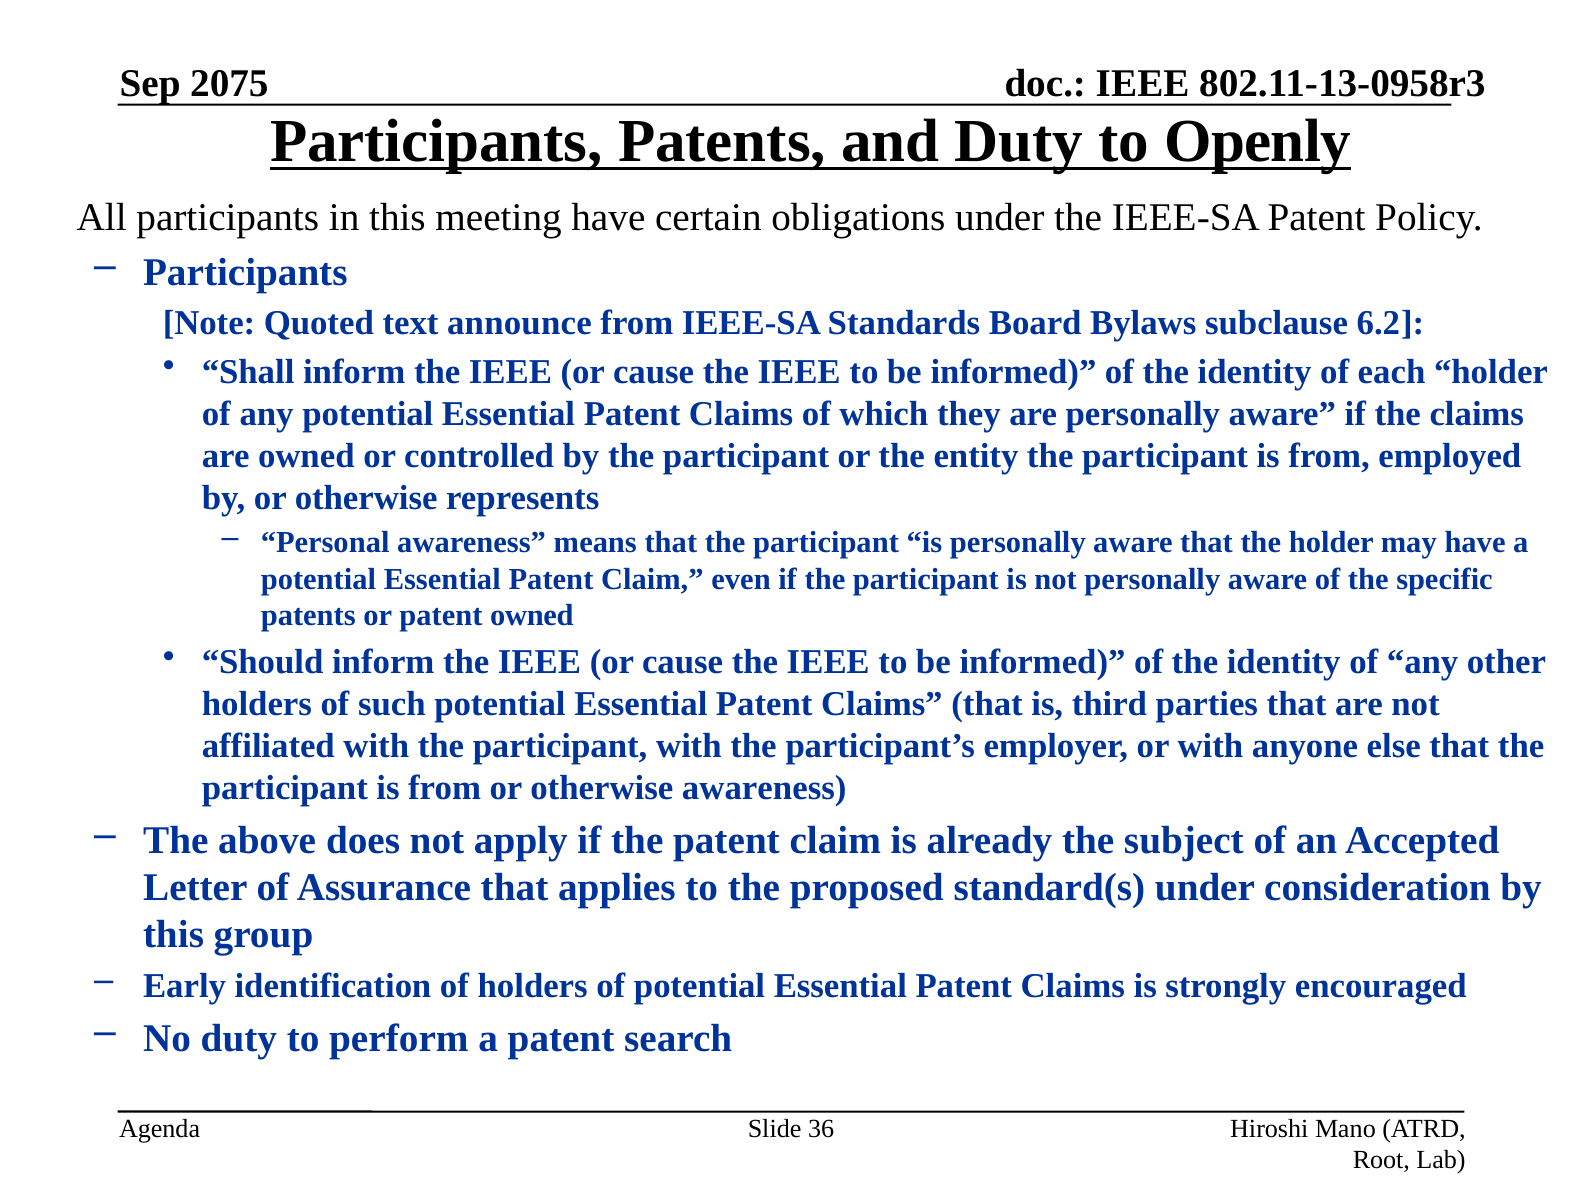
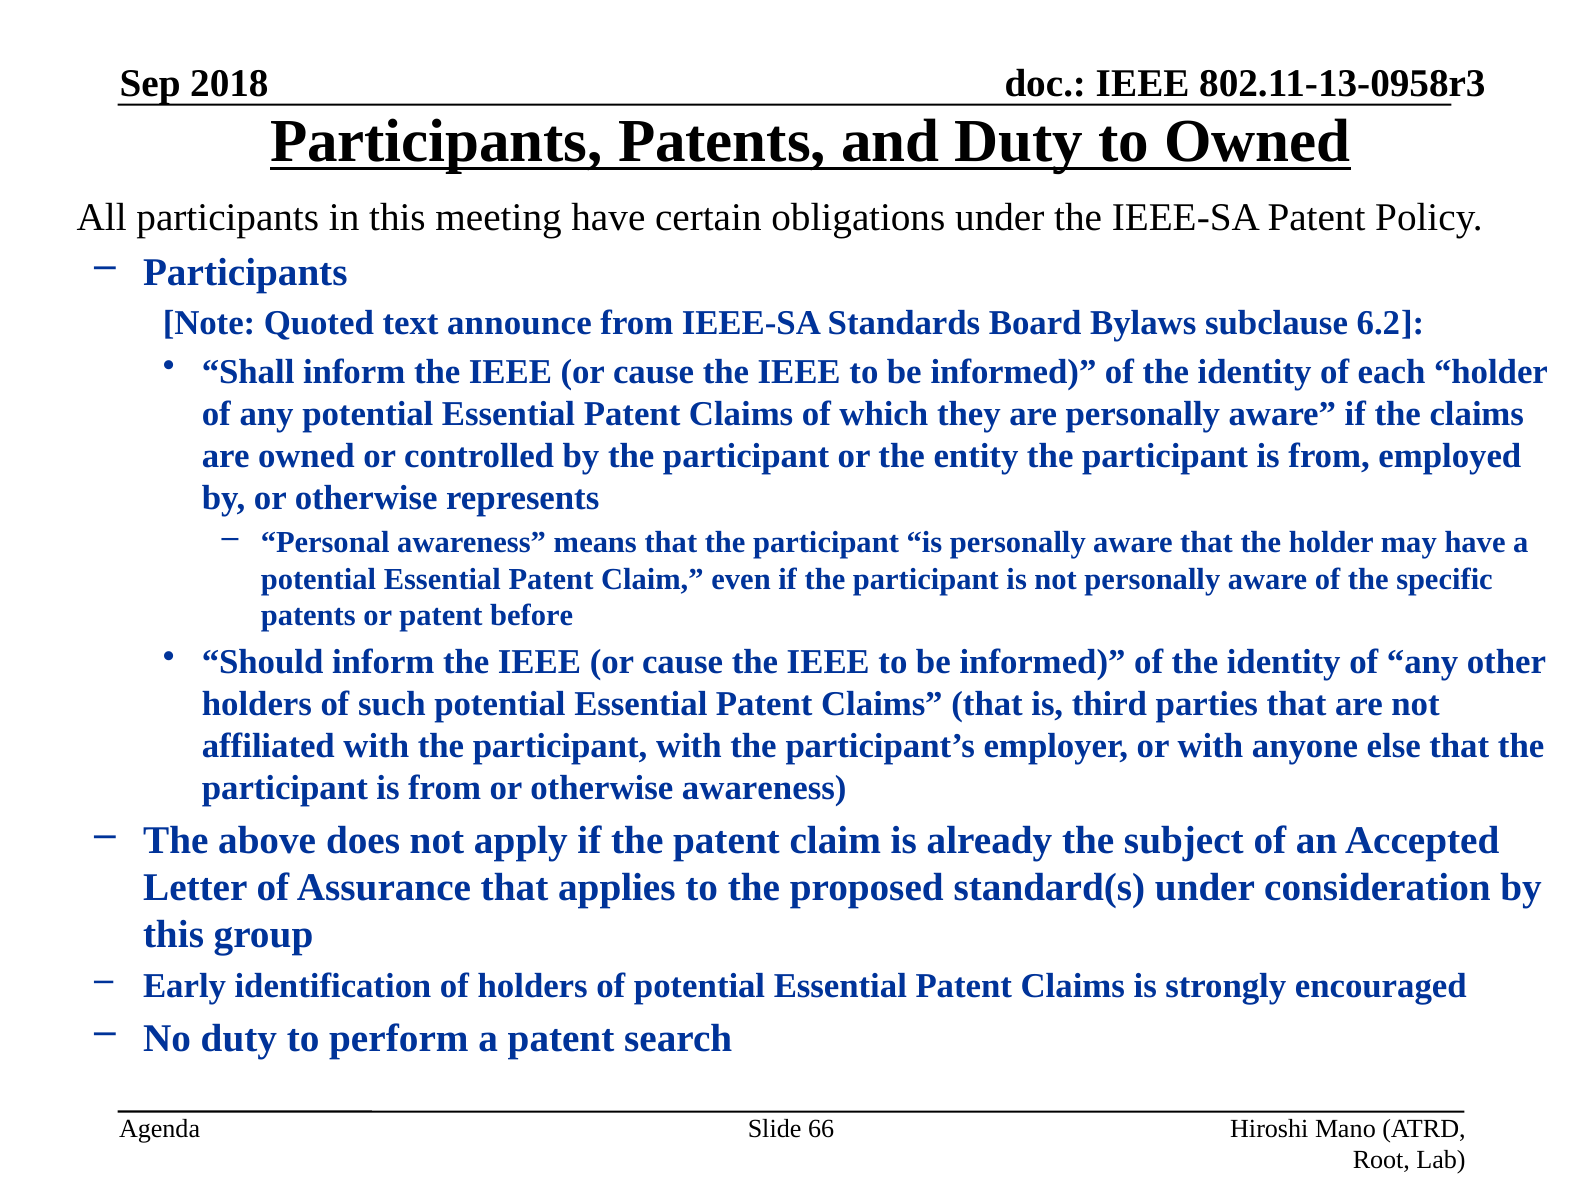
2075: 2075 -> 2018
to Openly: Openly -> Owned
patent owned: owned -> before
36: 36 -> 66
